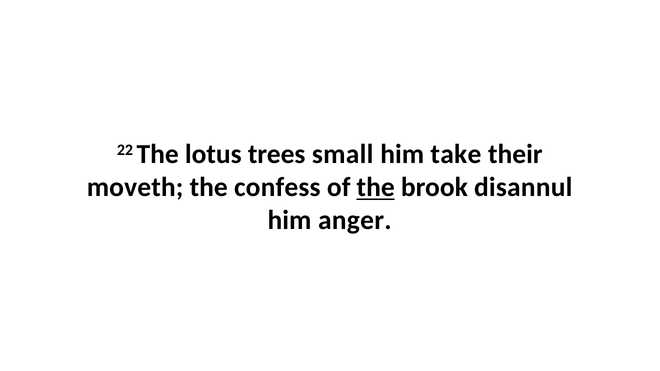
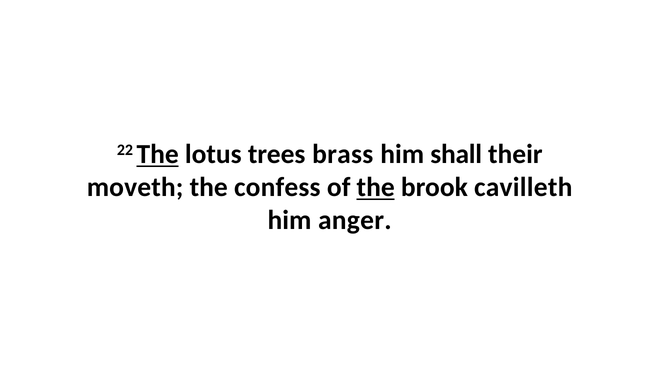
The at (158, 155) underline: none -> present
small: small -> brass
take: take -> shall
disannul: disannul -> cavilleth
